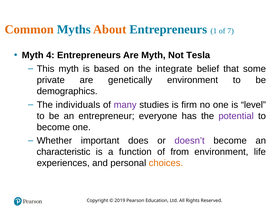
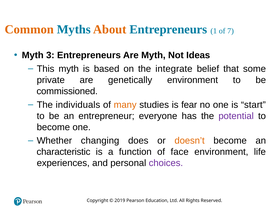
4: 4 -> 3
Tesla: Tesla -> Ideas
demographics: demographics -> commissioned
many colour: purple -> orange
firm: firm -> fear
level: level -> start
important: important -> changing
doesn’t colour: purple -> orange
from: from -> face
choices colour: orange -> purple
